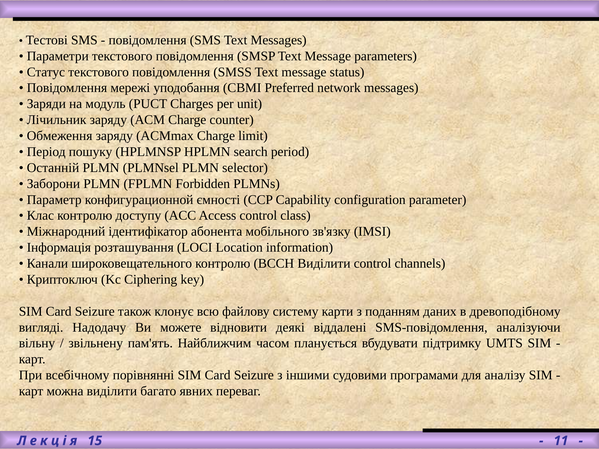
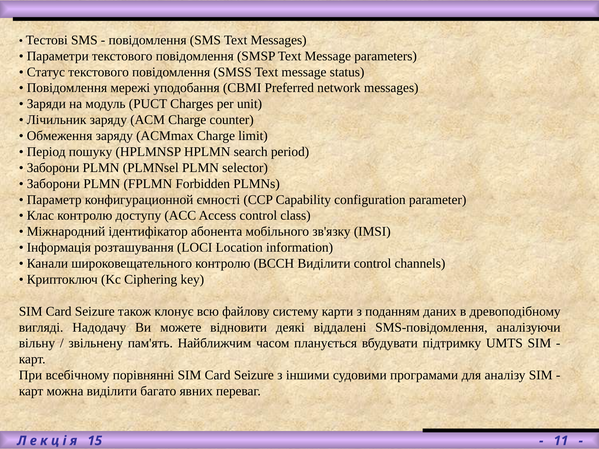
Останній at (53, 168): Останній -> Заборони
